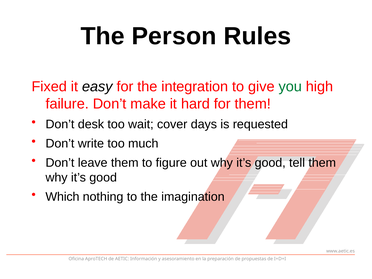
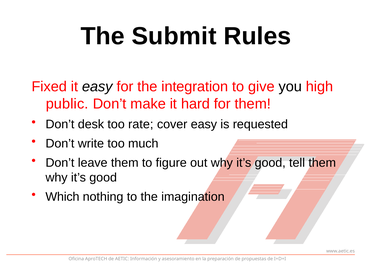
Person: Person -> Submit
you colour: green -> black
failure: failure -> public
wait: wait -> rate
cover days: days -> easy
